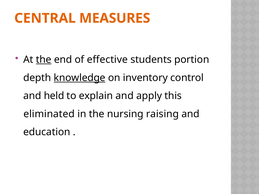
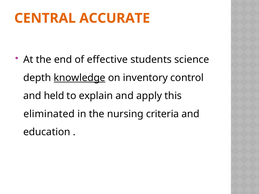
MEASURES: MEASURES -> ACCURATE
the at (44, 60) underline: present -> none
portion: portion -> science
raising: raising -> criteria
